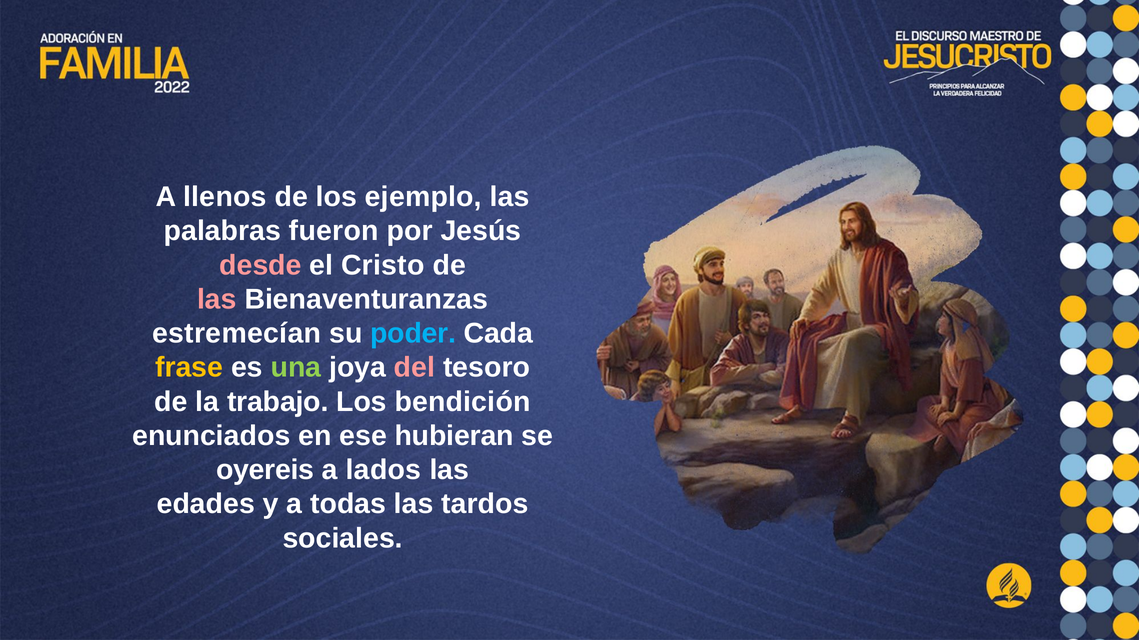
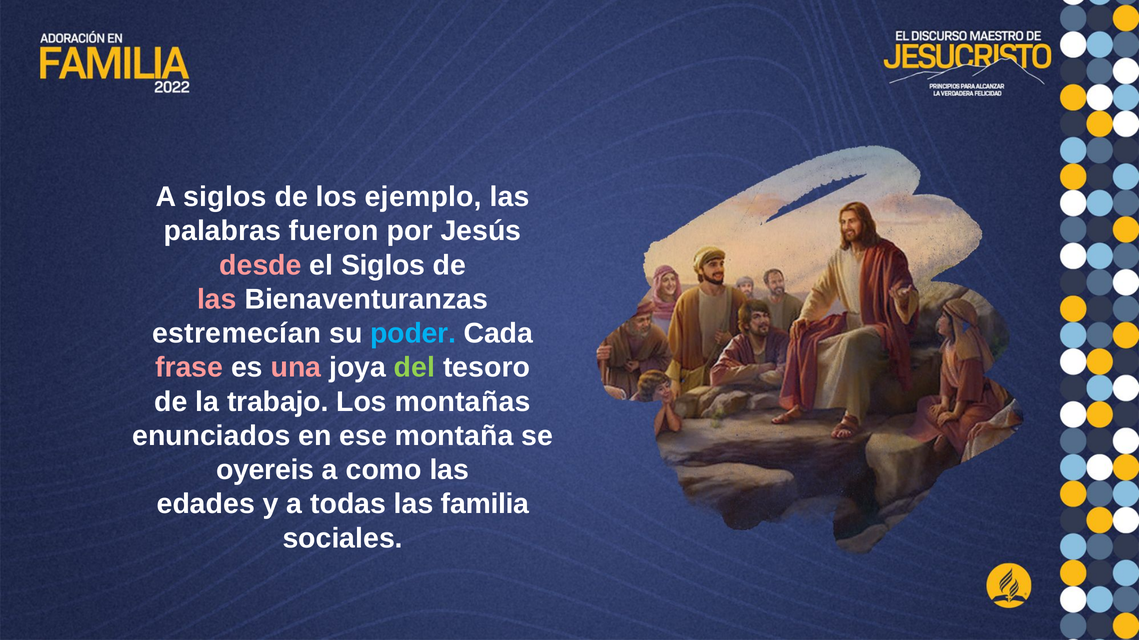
A llenos: llenos -> siglos
el Cristo: Cristo -> Siglos
frase colour: yellow -> pink
una colour: light green -> pink
del colour: pink -> light green
bendición: bendición -> montañas
hubieran: hubieran -> montaña
lados: lados -> como
tardos: tardos -> familia
